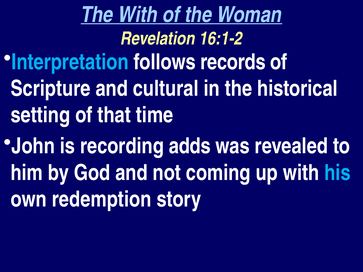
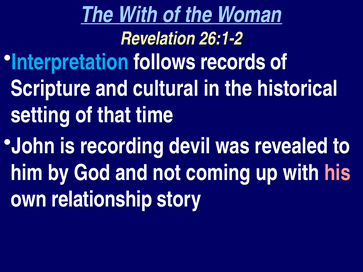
16:1-2: 16:1-2 -> 26:1-2
adds: adds -> devil
his colour: light blue -> pink
redemption: redemption -> relationship
